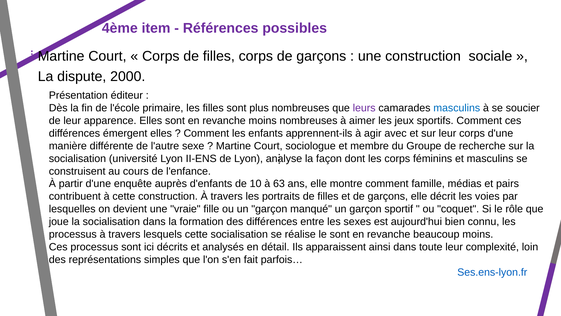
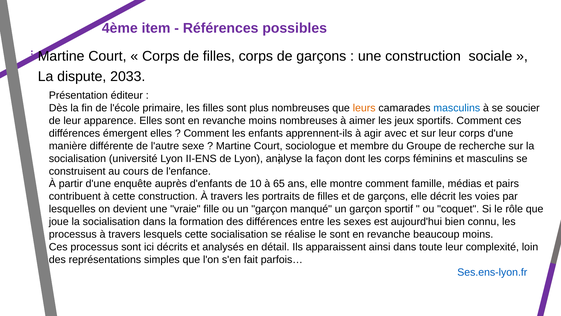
2000: 2000 -> 2033
leurs colour: purple -> orange
63: 63 -> 65
